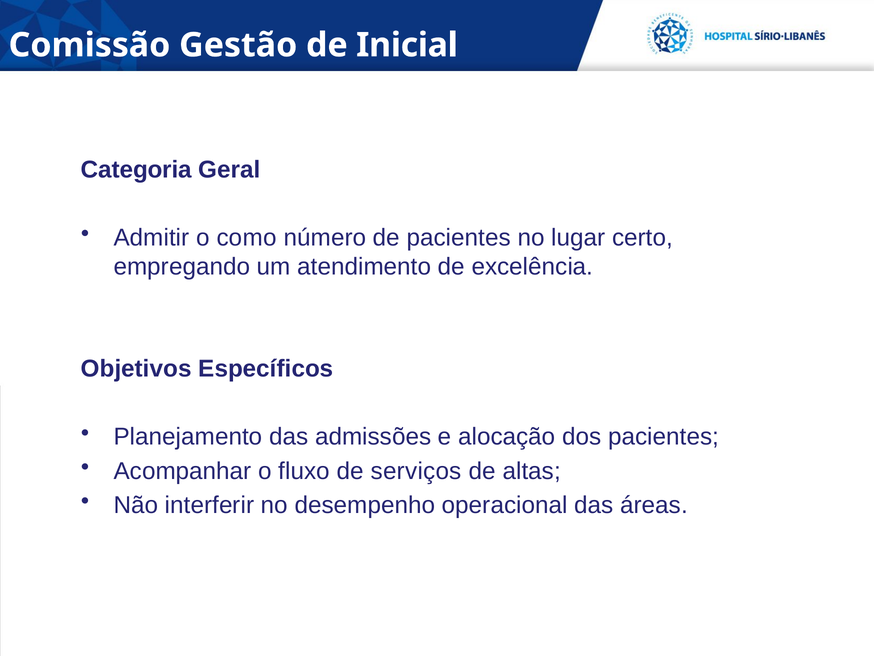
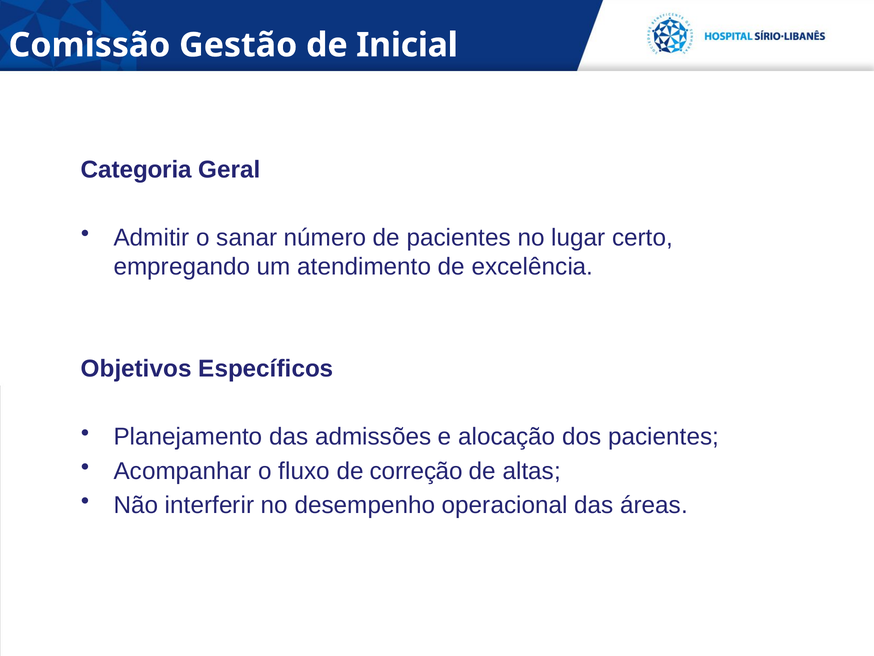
como: como -> sanar
serviços: serviços -> correção
